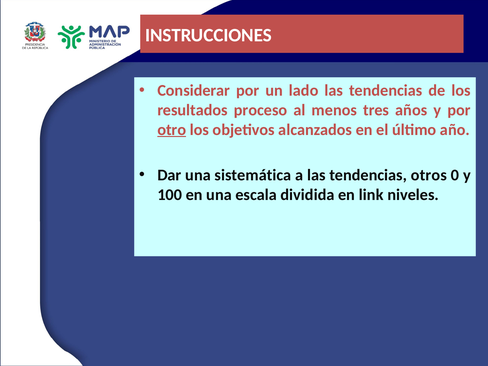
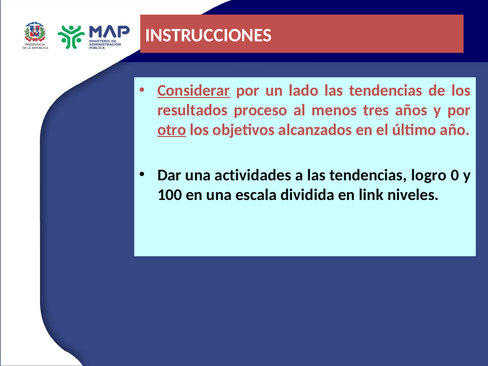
Considerar underline: none -> present
sistemática: sistemática -> actividades
otros: otros -> logro
